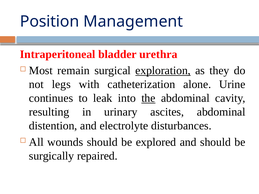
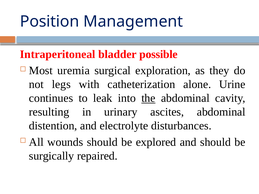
urethra: urethra -> possible
remain: remain -> uremia
exploration underline: present -> none
